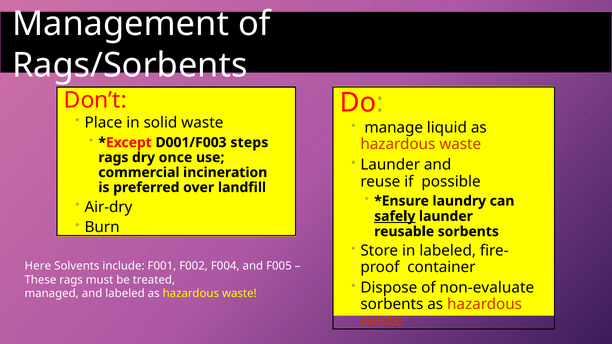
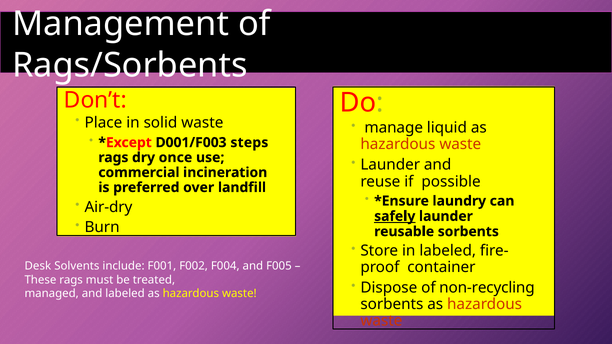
Here: Here -> Desk
non-evaluate: non-evaluate -> non-recycling
